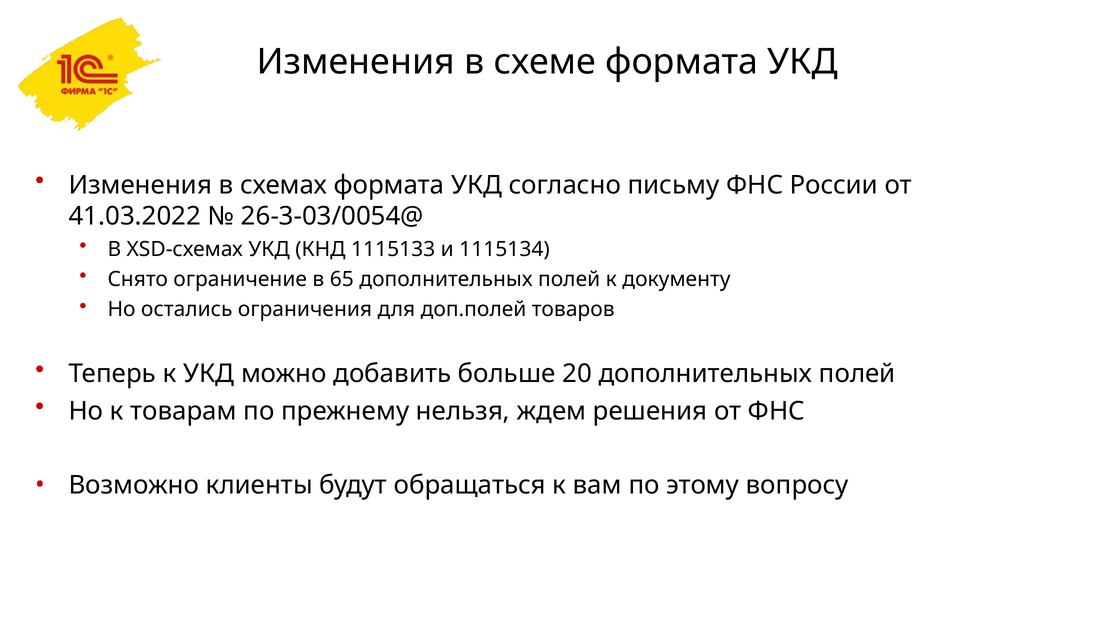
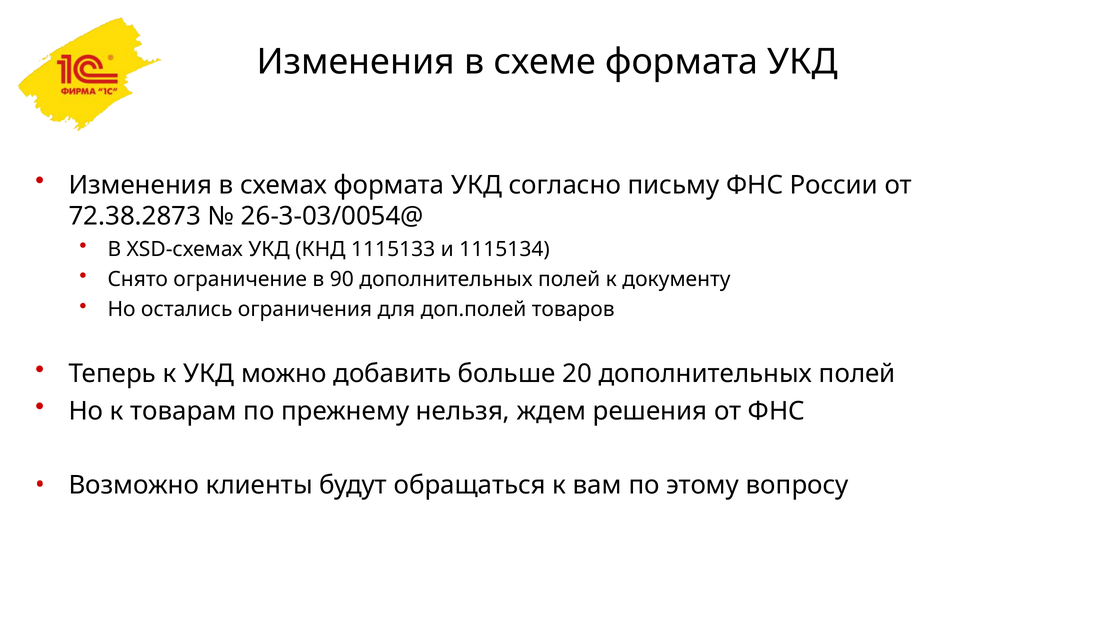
41.03.2022: 41.03.2022 -> 72.38.2873
65: 65 -> 90
